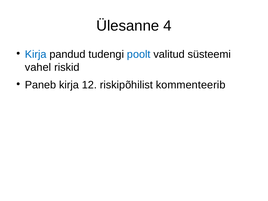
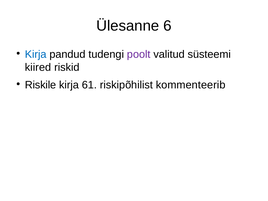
4: 4 -> 6
poolt colour: blue -> purple
vahel: vahel -> kiired
Paneb: Paneb -> Riskile
12: 12 -> 61
